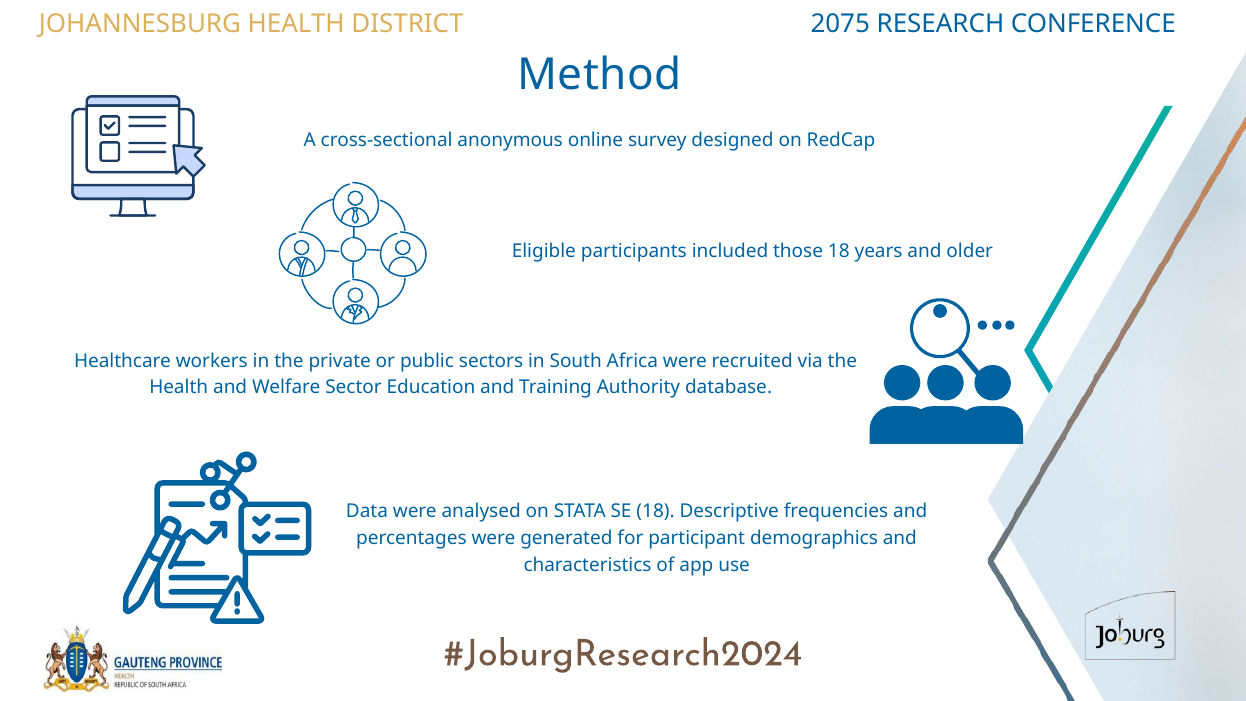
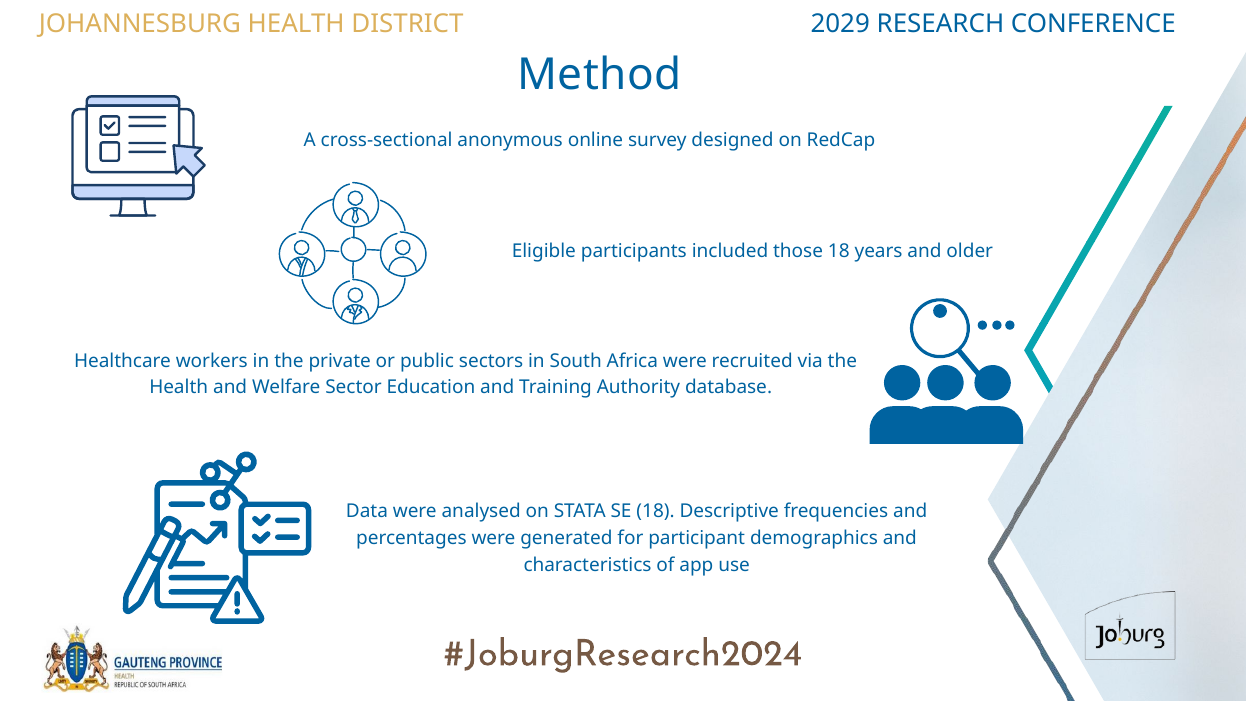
2075: 2075 -> 2029
